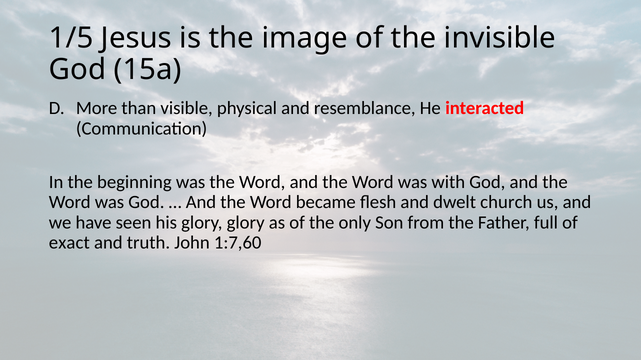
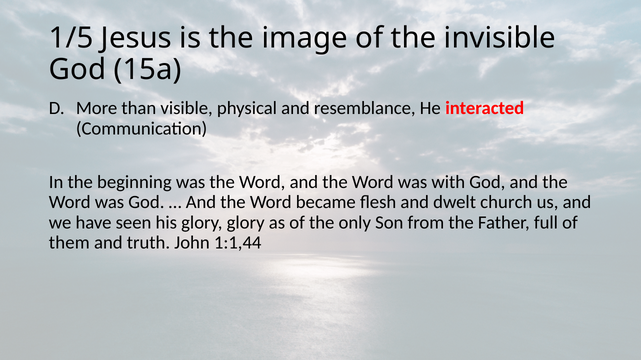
exact: exact -> them
1:7,60: 1:7,60 -> 1:1,44
